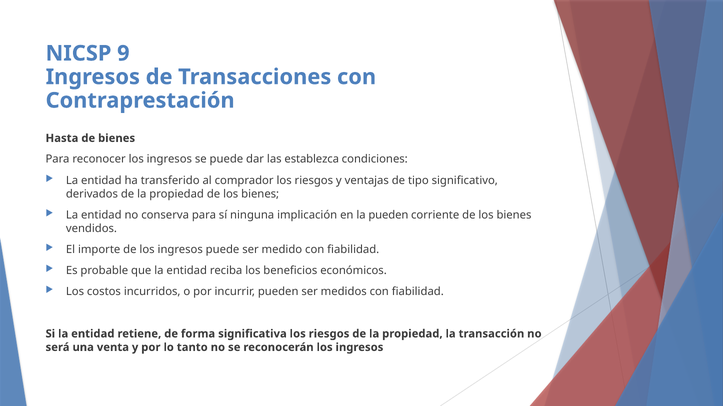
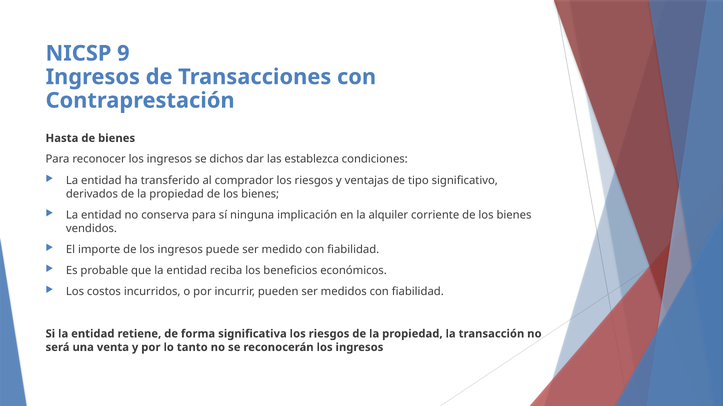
se puede: puede -> dichos
la pueden: pueden -> alquiler
